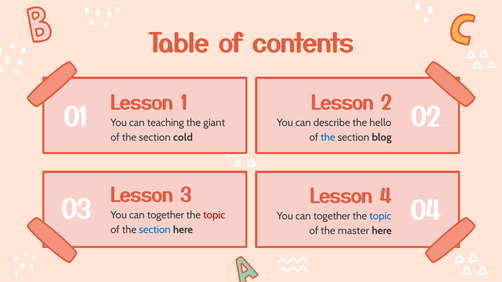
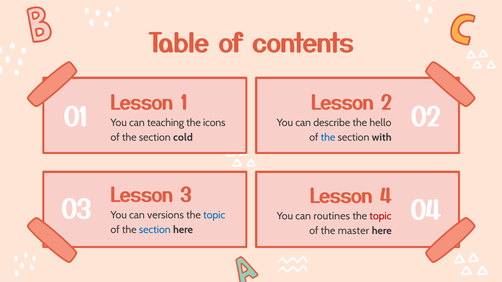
giant: giant -> icons
blog: blog -> with
together at (166, 215): together -> versions
topic at (214, 215) colour: red -> blue
together at (332, 217): together -> routines
topic at (380, 217) colour: blue -> red
